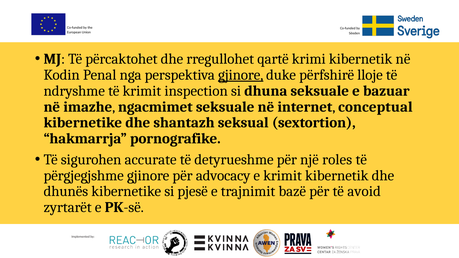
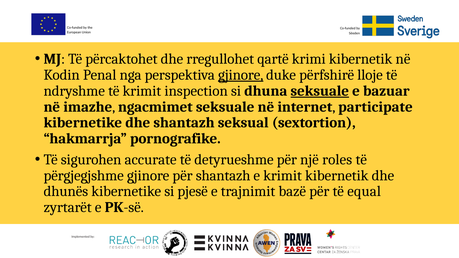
seksuale at (320, 91) underline: none -> present
conceptual: conceptual -> participate
për advocacy: advocacy -> shantazh
avoid: avoid -> equal
